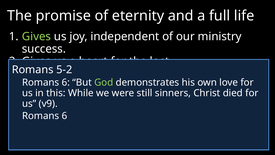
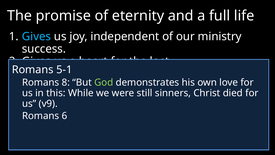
Gives at (36, 36) colour: light green -> light blue
5-2: 5-2 -> 5-1
6 at (66, 82): 6 -> 8
